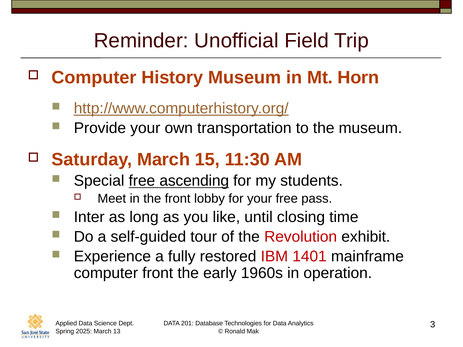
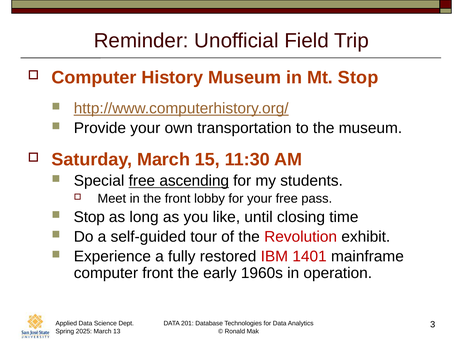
Mt Horn: Horn -> Stop
Inter at (89, 217): Inter -> Stop
